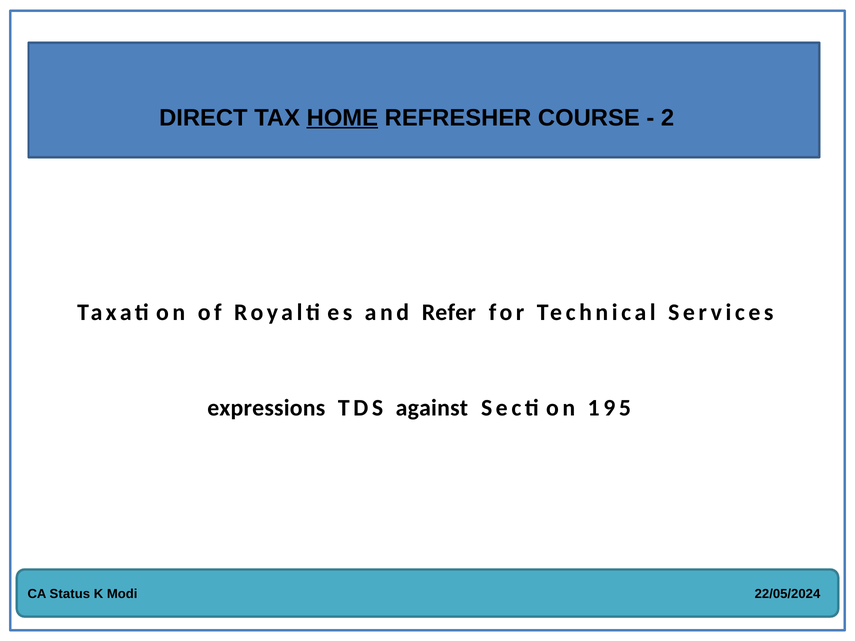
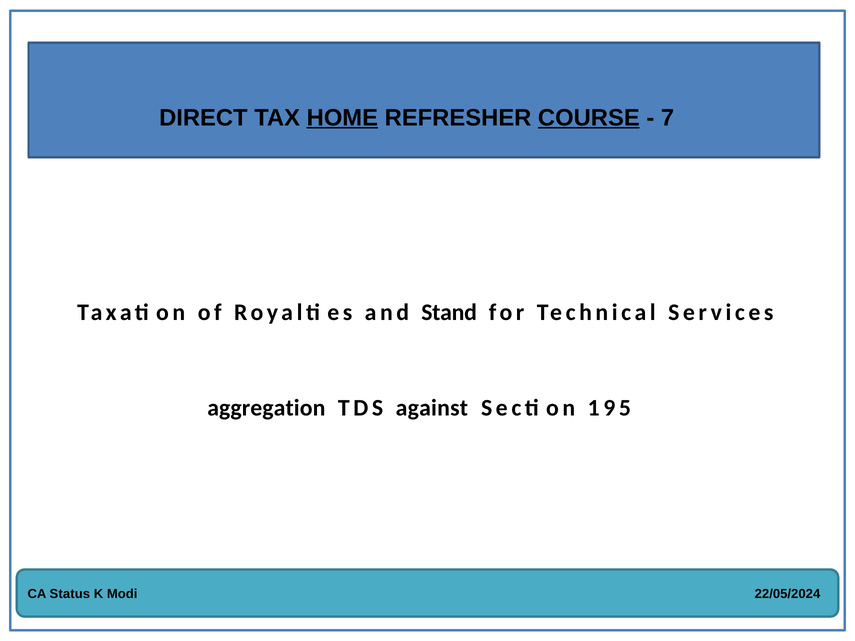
COURSE underline: none -> present
2: 2 -> 7
Refer: Refer -> Stand
expressions: expressions -> aggregation
